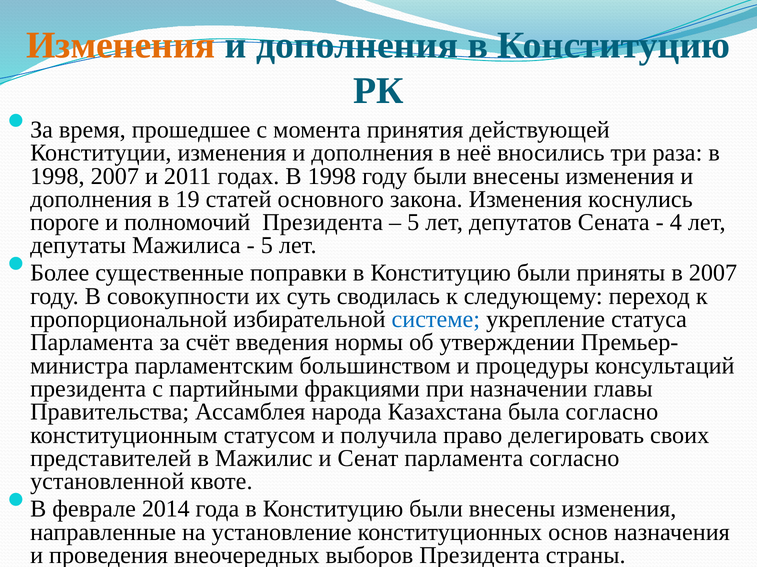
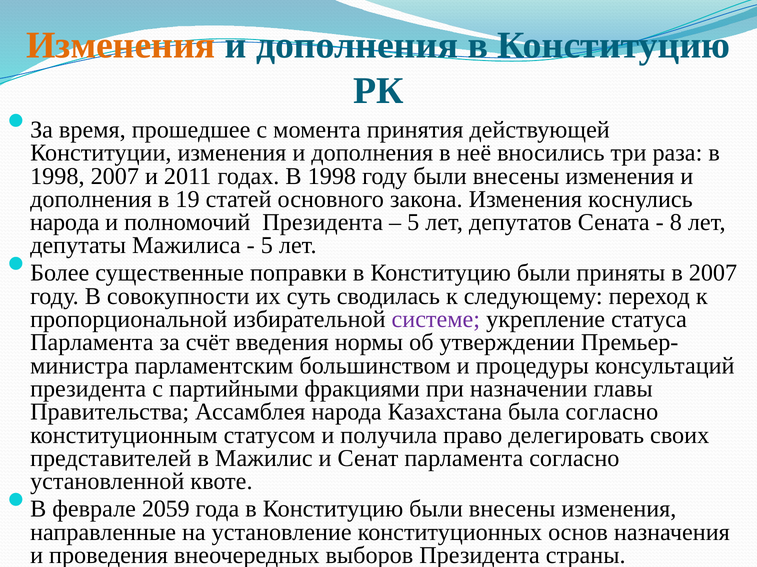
пороге at (65, 223): пороге -> народа
4: 4 -> 8
системе colour: blue -> purple
2014: 2014 -> 2059
